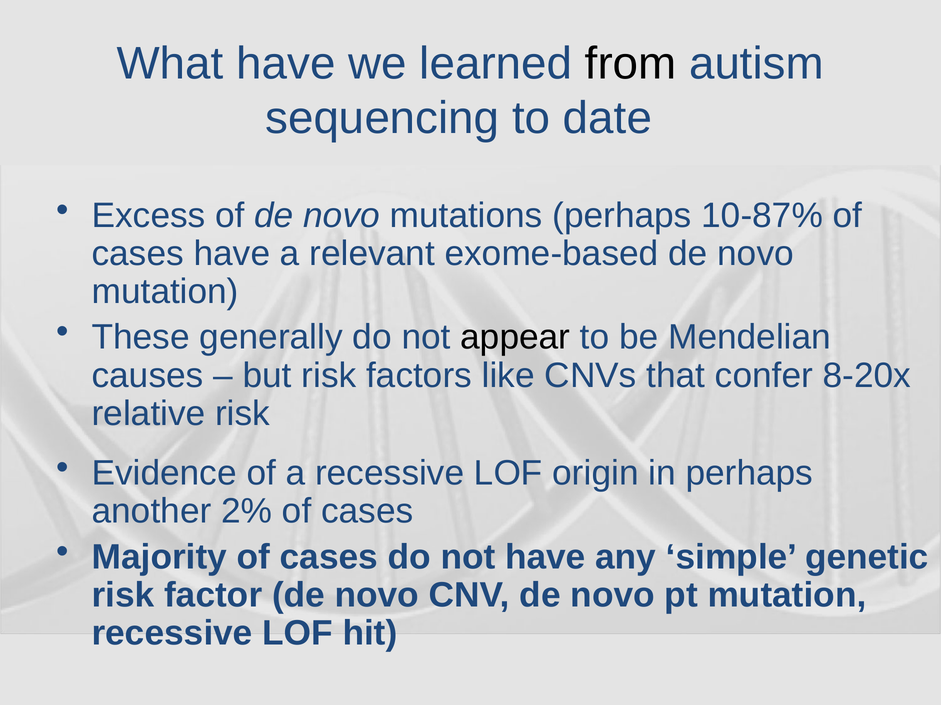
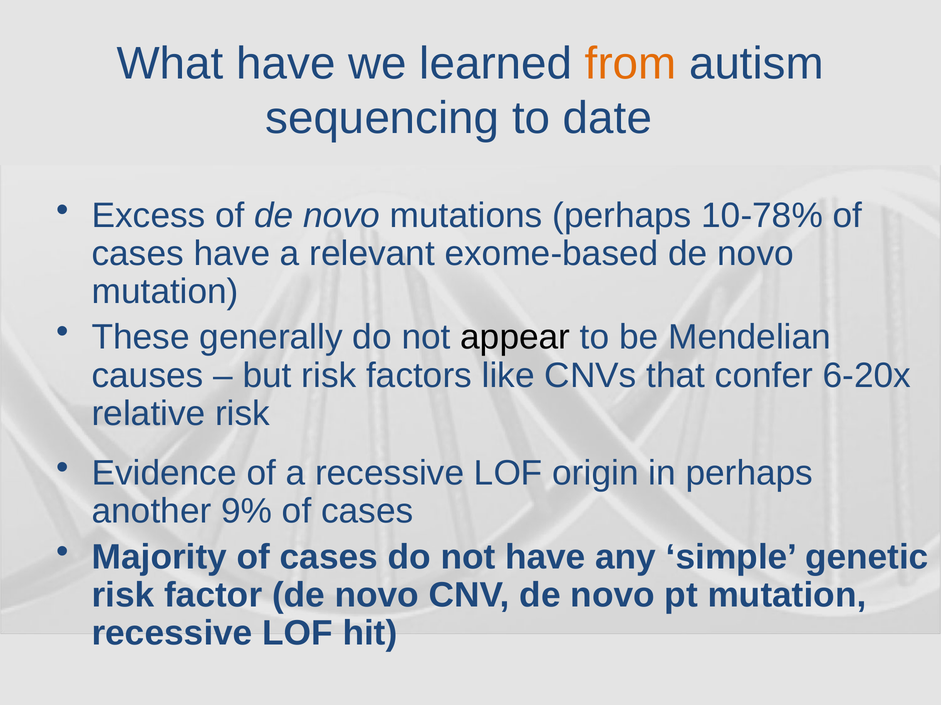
from colour: black -> orange
10-87%: 10-87% -> 10-78%
8-20x: 8-20x -> 6-20x
2%: 2% -> 9%
